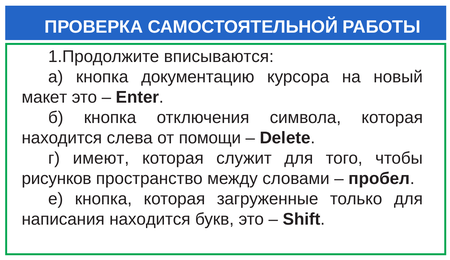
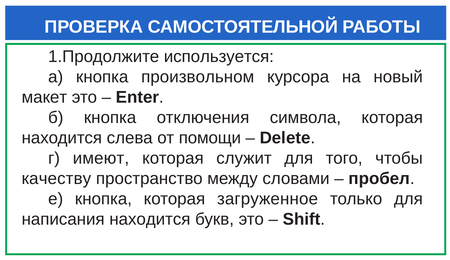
вписываются: вписываются -> используется
документацию: документацию -> произвольном
рисунков: рисунков -> качеству
загруженные: загруженные -> загруженное
